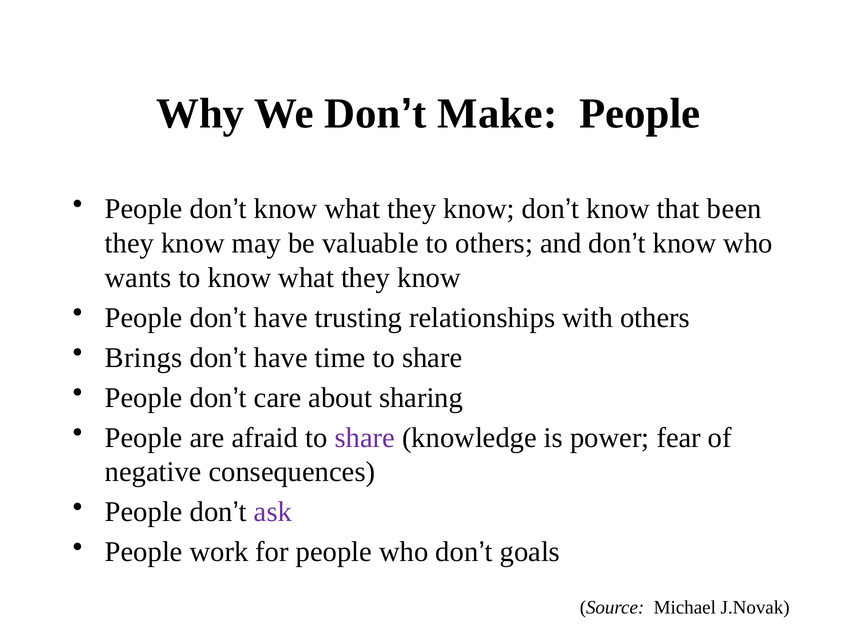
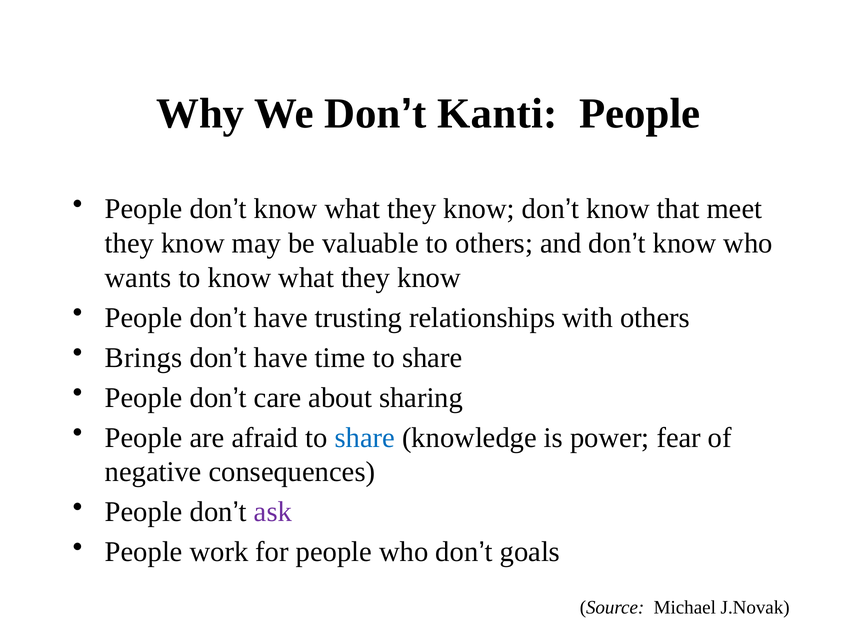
Make: Make -> Kanti
been: been -> meet
share at (365, 437) colour: purple -> blue
